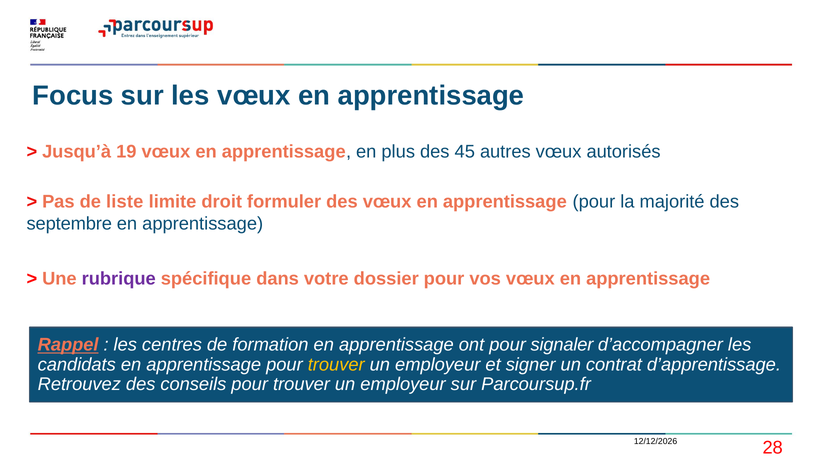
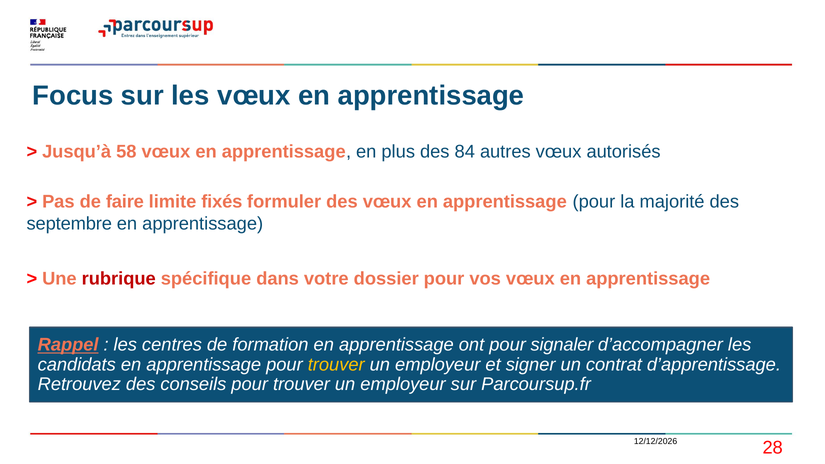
19: 19 -> 58
45: 45 -> 84
liste: liste -> faire
droit: droit -> fixés
rubrique colour: purple -> red
